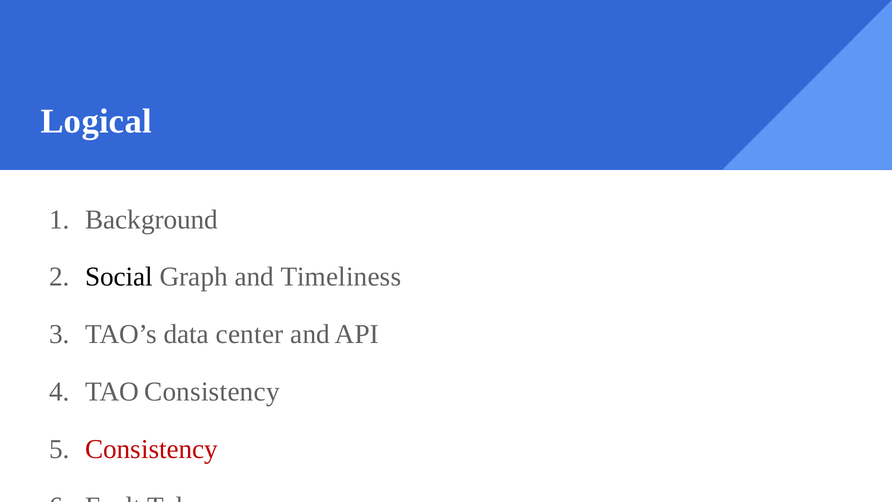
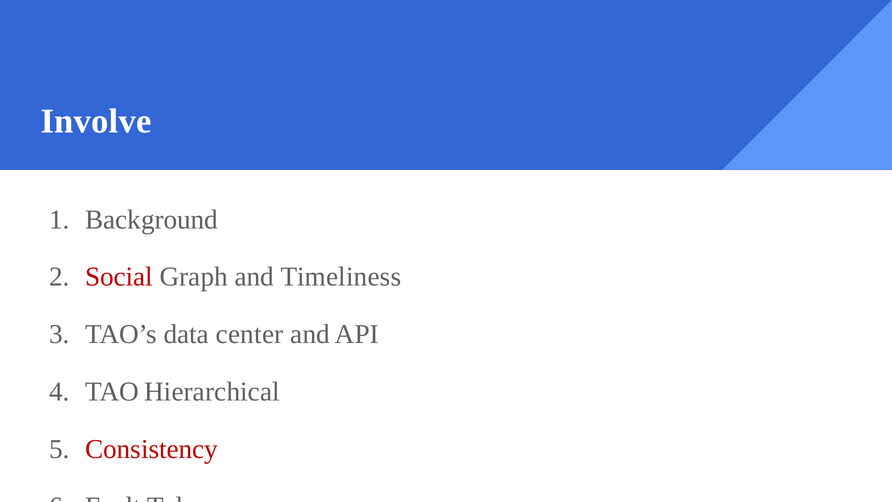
Logical: Logical -> Involve
Social colour: black -> red
TAO Consistency: Consistency -> Hierarchical
